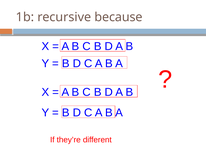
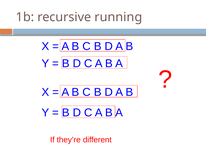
because: because -> running
